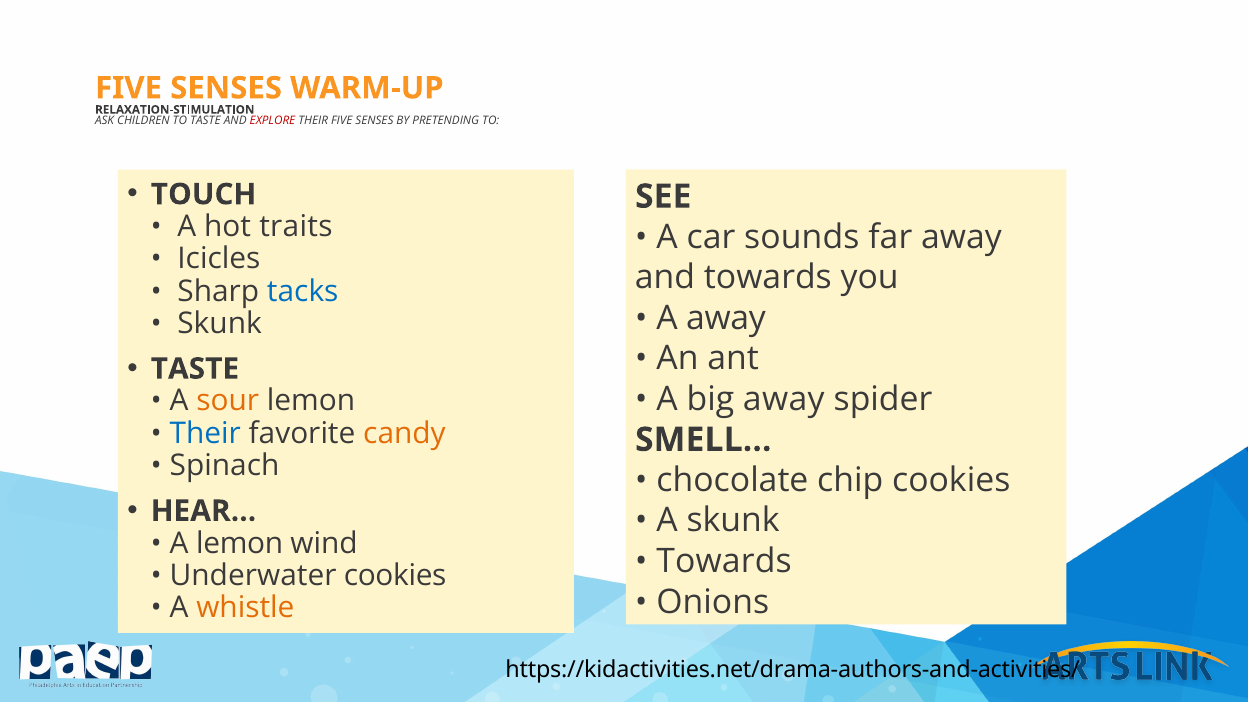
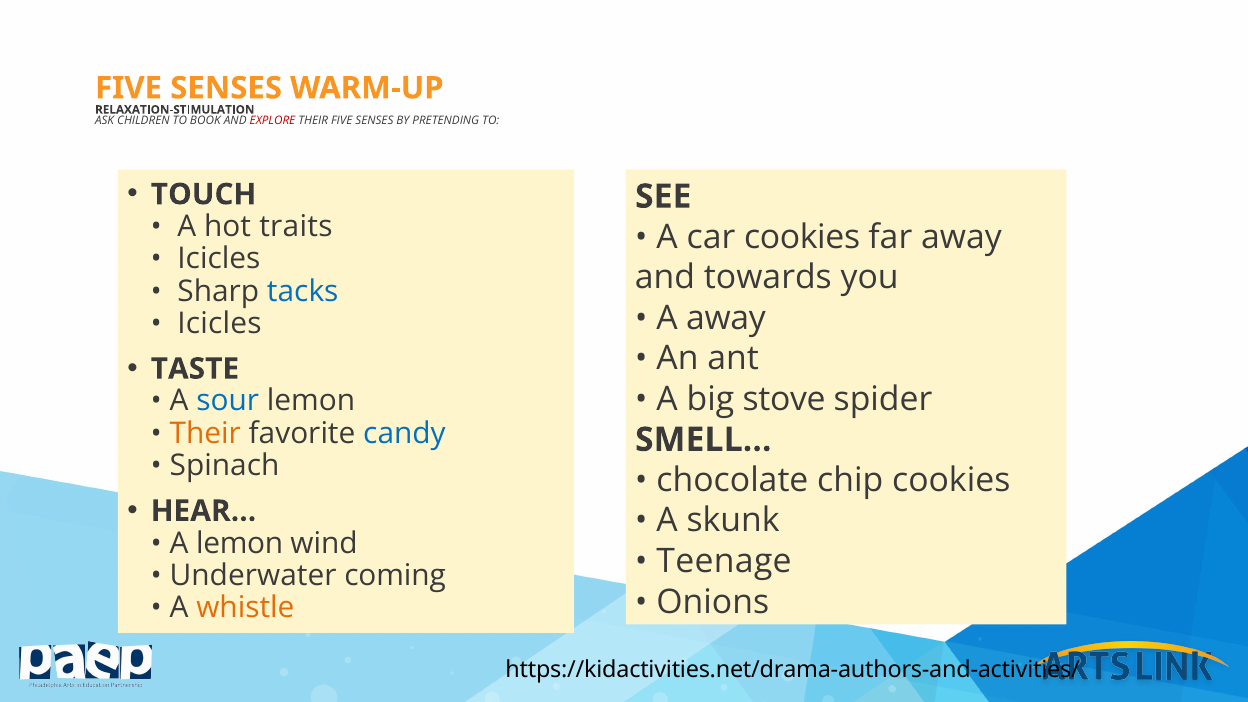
TO TASTE: TASTE -> BOOK
car sounds: sounds -> cookies
Skunk at (220, 324): Skunk -> Icicles
big away: away -> stove
sour colour: orange -> blue
Their at (205, 433) colour: blue -> orange
candy colour: orange -> blue
Towards at (724, 561): Towards -> Teenage
Underwater cookies: cookies -> coming
